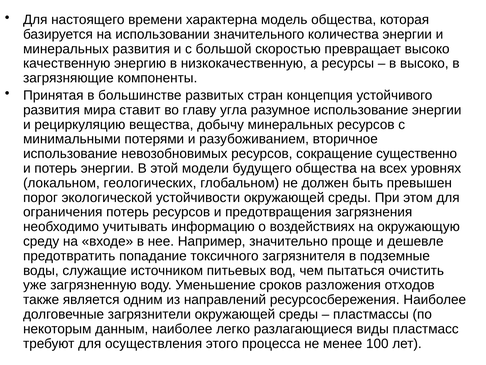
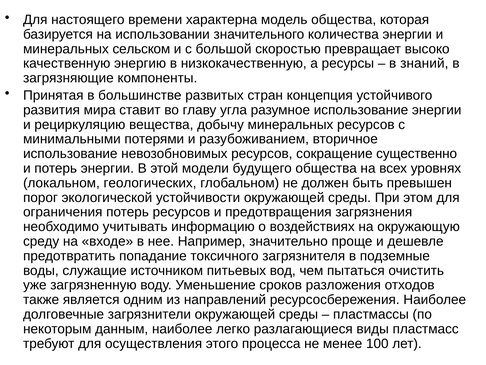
минеральных развития: развития -> сельском
в высоко: высоко -> знаний
